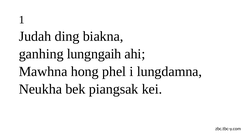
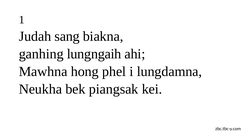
ding: ding -> sang
